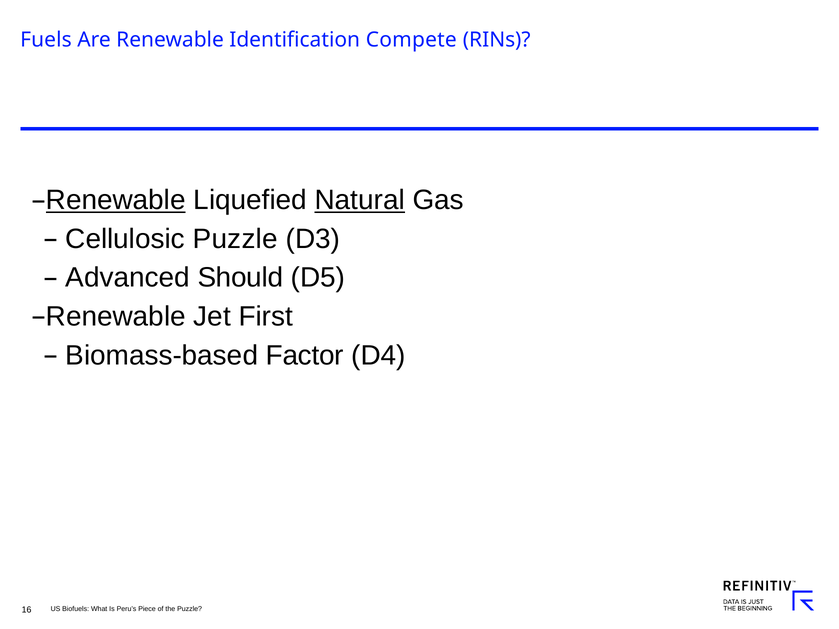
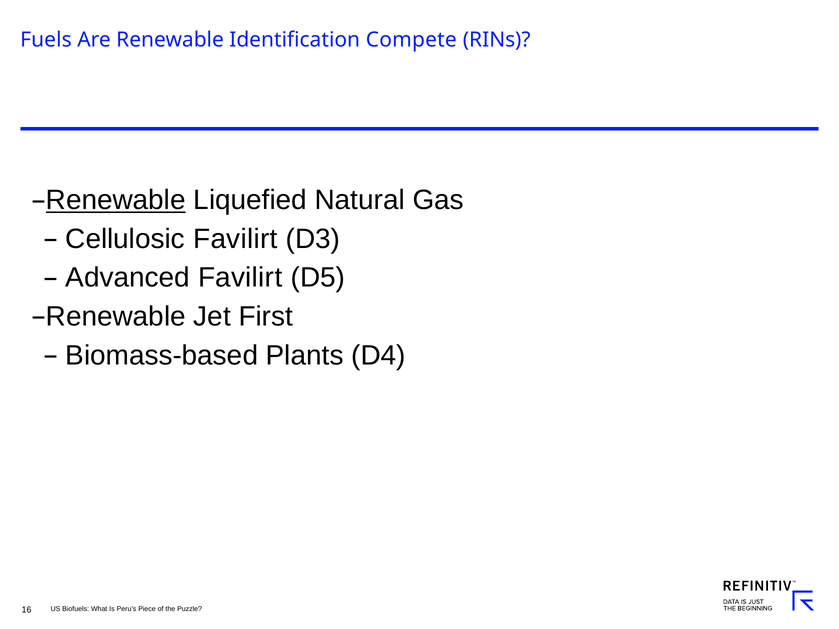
Natural underline: present -> none
Cellulosic Puzzle: Puzzle -> Favilirt
Advanced Should: Should -> Favilirt
Factor: Factor -> Plants
